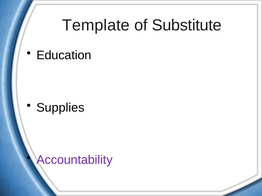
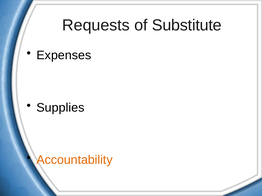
Template: Template -> Requests
Education: Education -> Expenses
Accountability colour: purple -> orange
